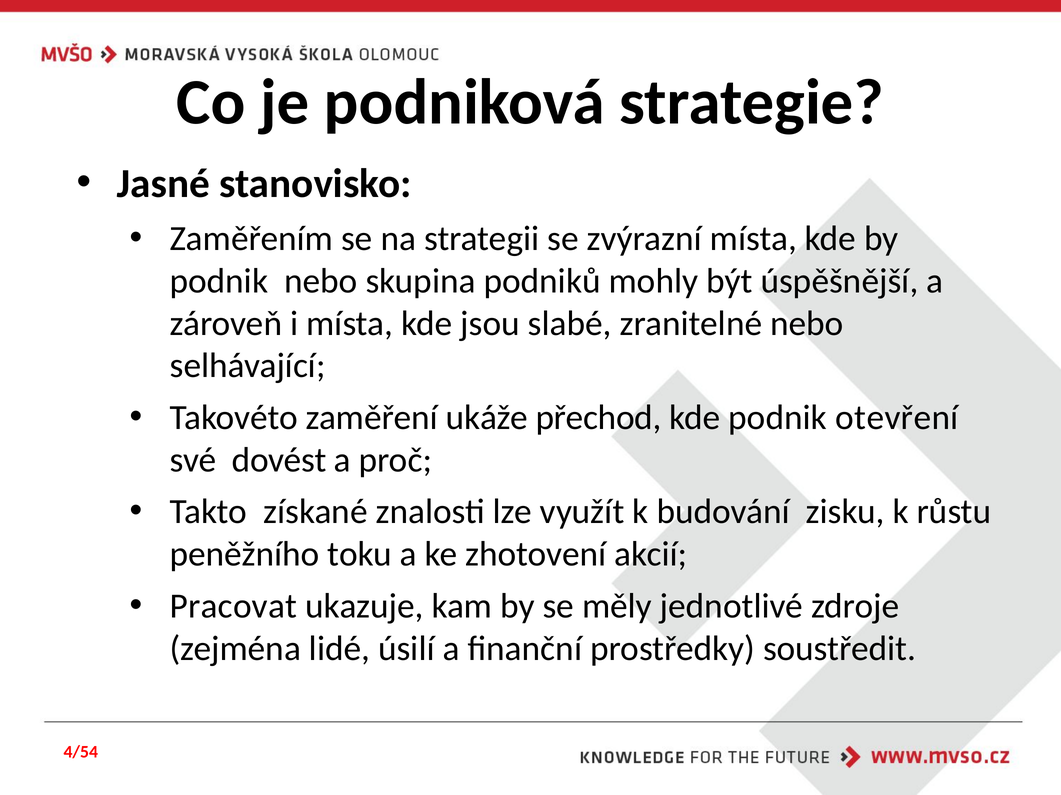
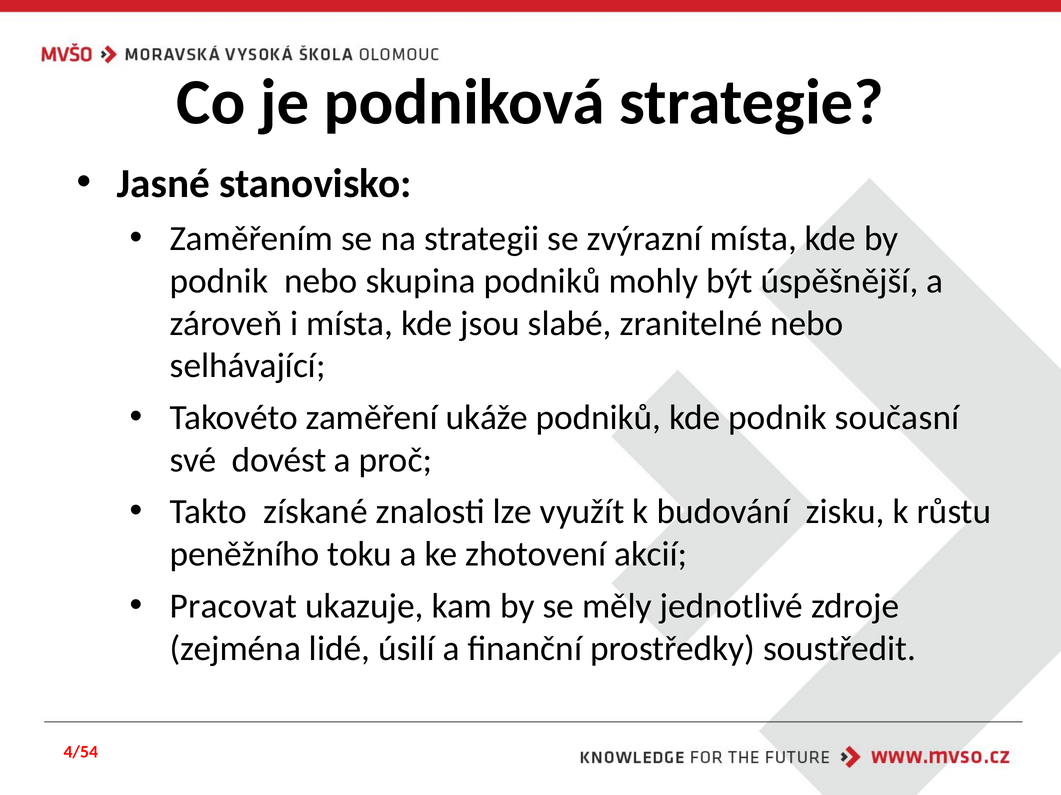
ukáže přechod: přechod -> podniků
otevření: otevření -> současní
